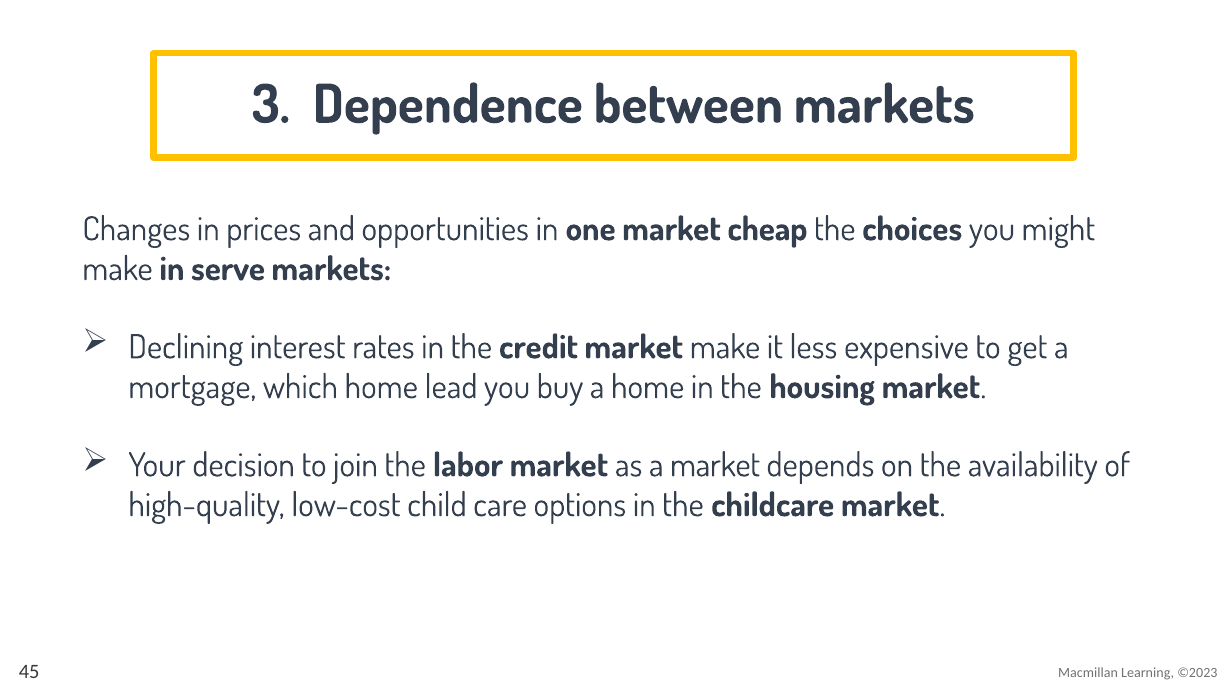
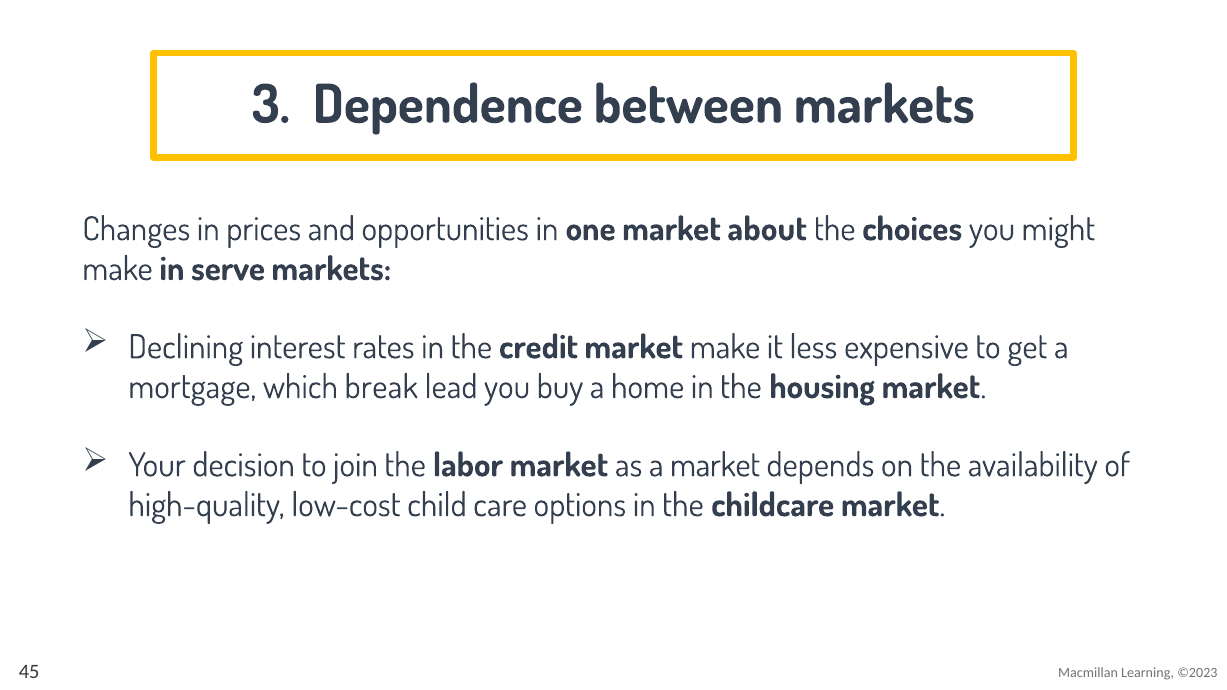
cheap: cheap -> about
which home: home -> break
